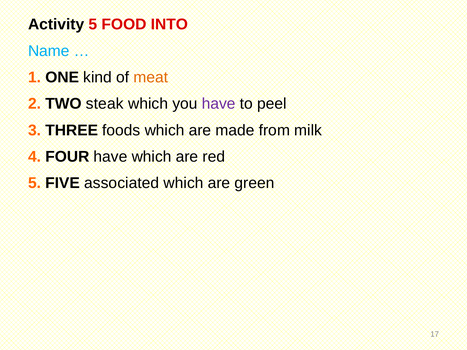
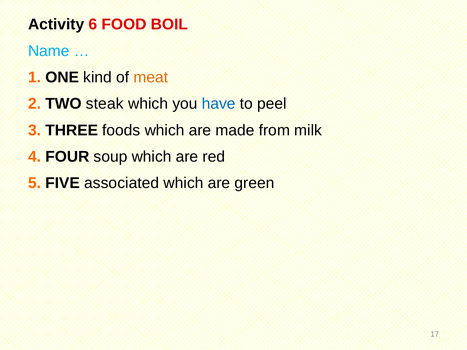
Activity 5: 5 -> 6
INTO: INTO -> BOIL
have at (219, 104) colour: purple -> blue
FOUR have: have -> soup
